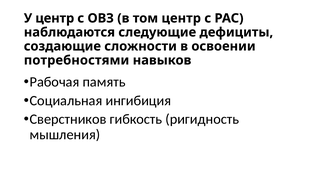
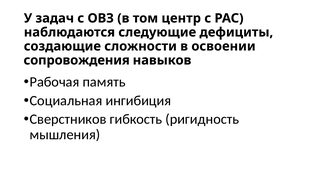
У центр: центр -> задач
потребностями: потребностями -> сопровождения
